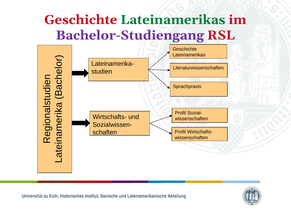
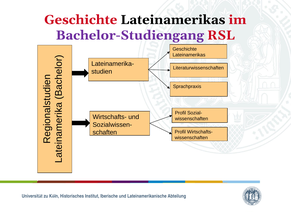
Lateinamerikas at (173, 20) colour: green -> black
